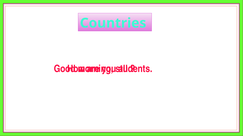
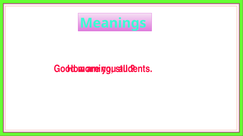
Countries: Countries -> Meanings
